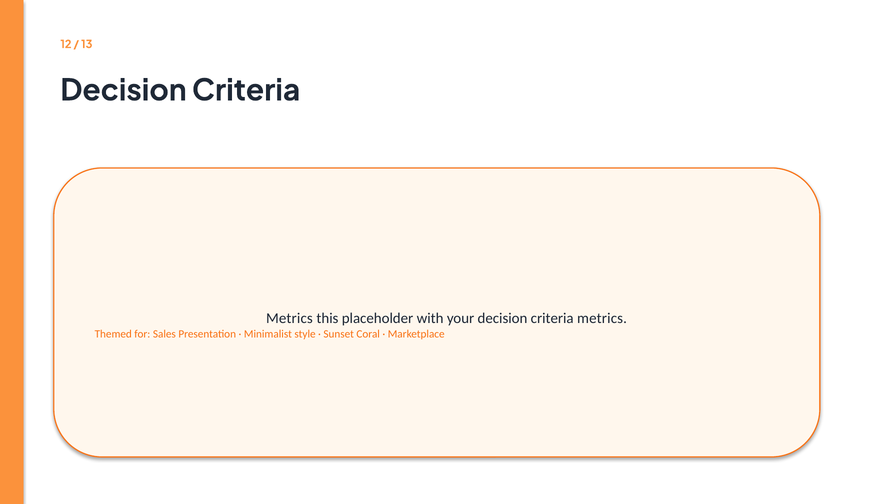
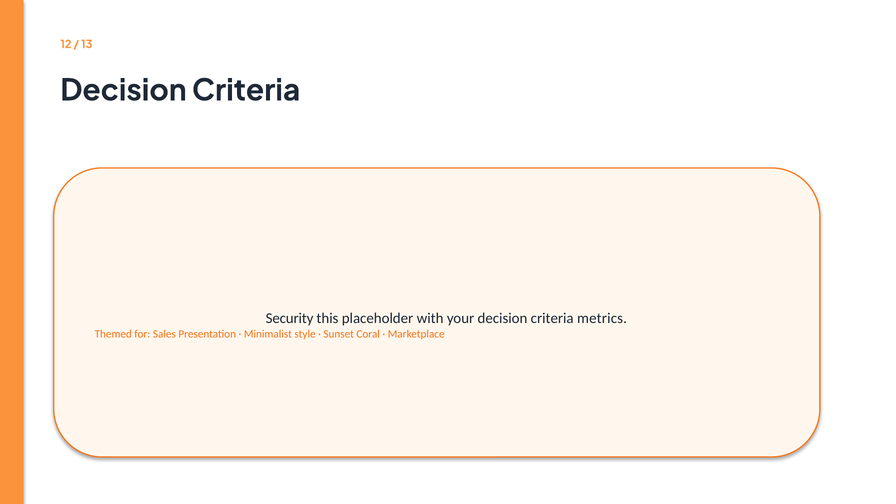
Metrics at (289, 319): Metrics -> Security
